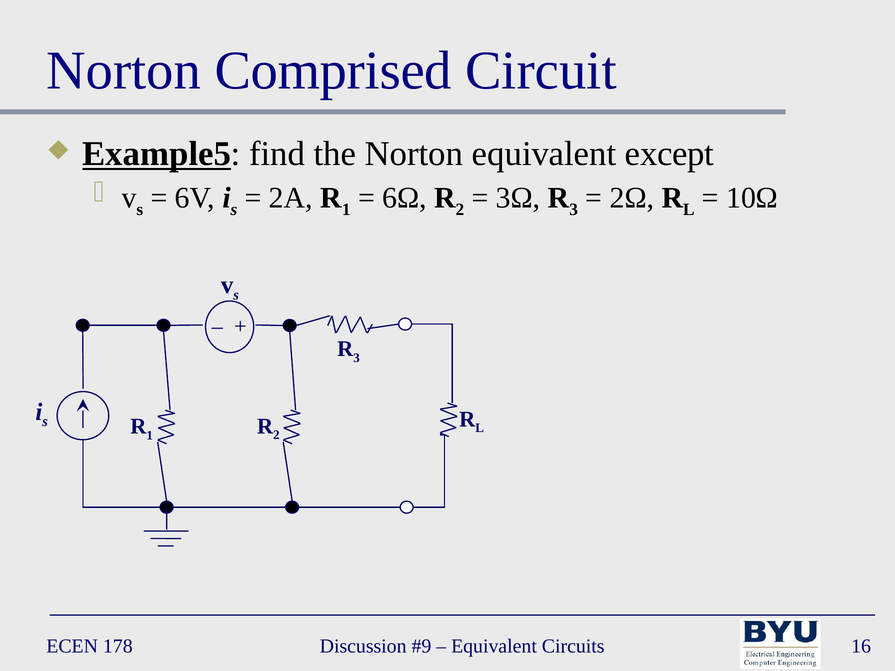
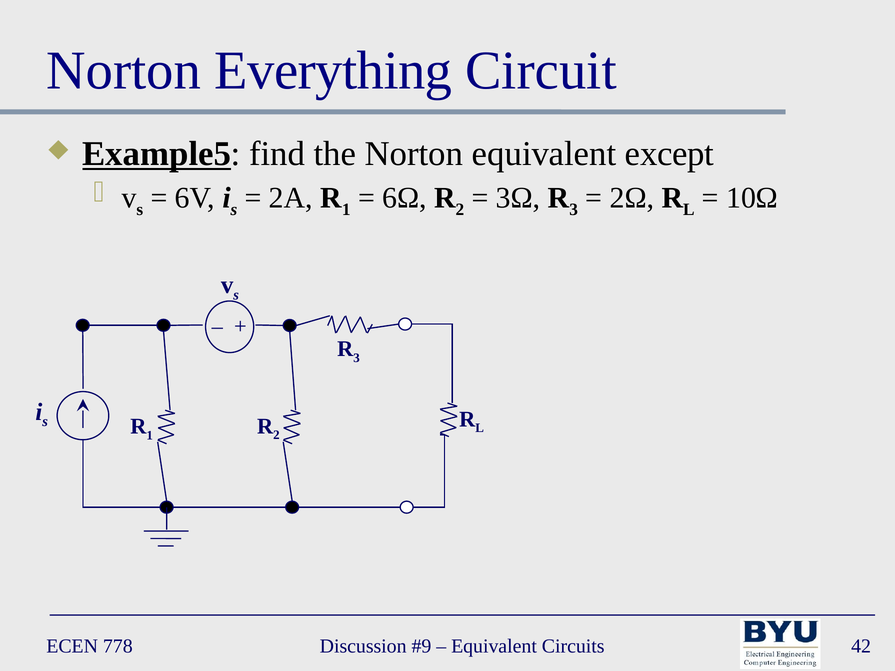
Comprised: Comprised -> Everything
178: 178 -> 778
16: 16 -> 42
